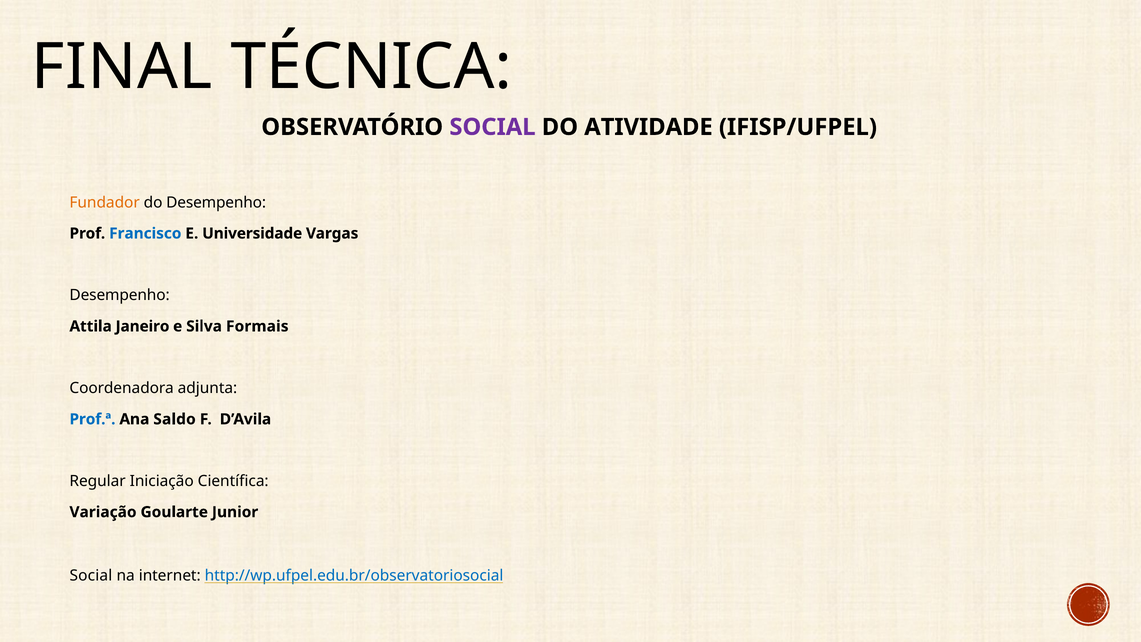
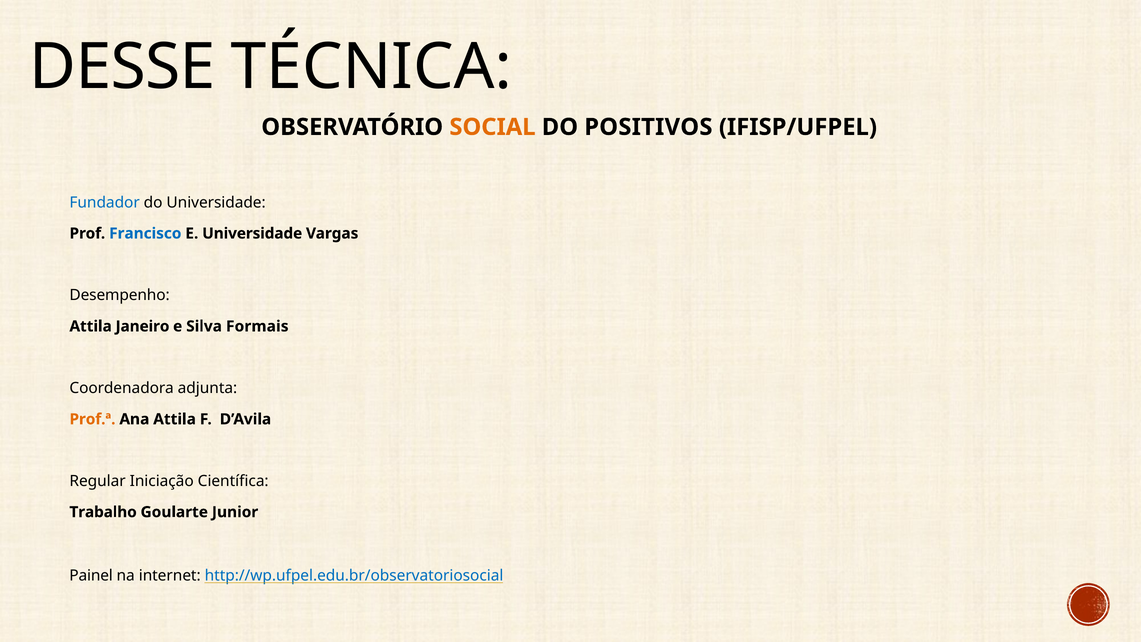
FINAL: FINAL -> DESSE
SOCIAL at (492, 127) colour: purple -> orange
ATIVIDADE: ATIVIDADE -> POSITIVOS
Fundador colour: orange -> blue
do Desempenho: Desempenho -> Universidade
Prof.ª colour: blue -> orange
Ana Saldo: Saldo -> Attila
Variação: Variação -> Trabalho
Social at (91, 576): Social -> Painel
